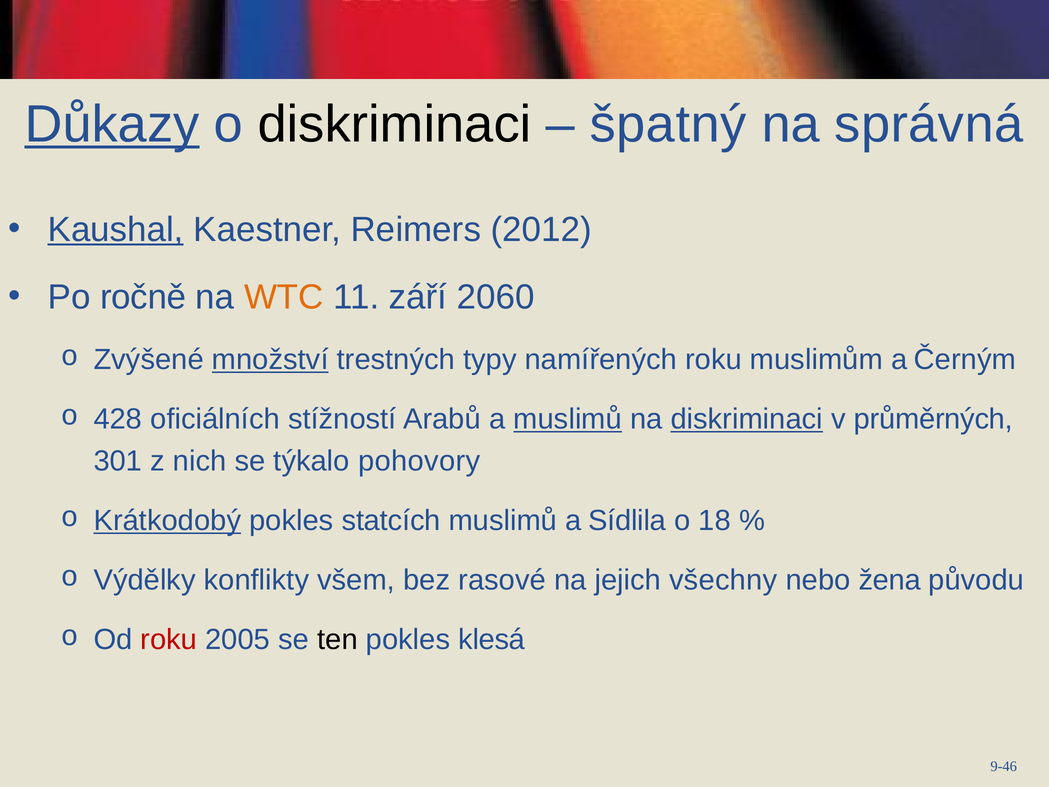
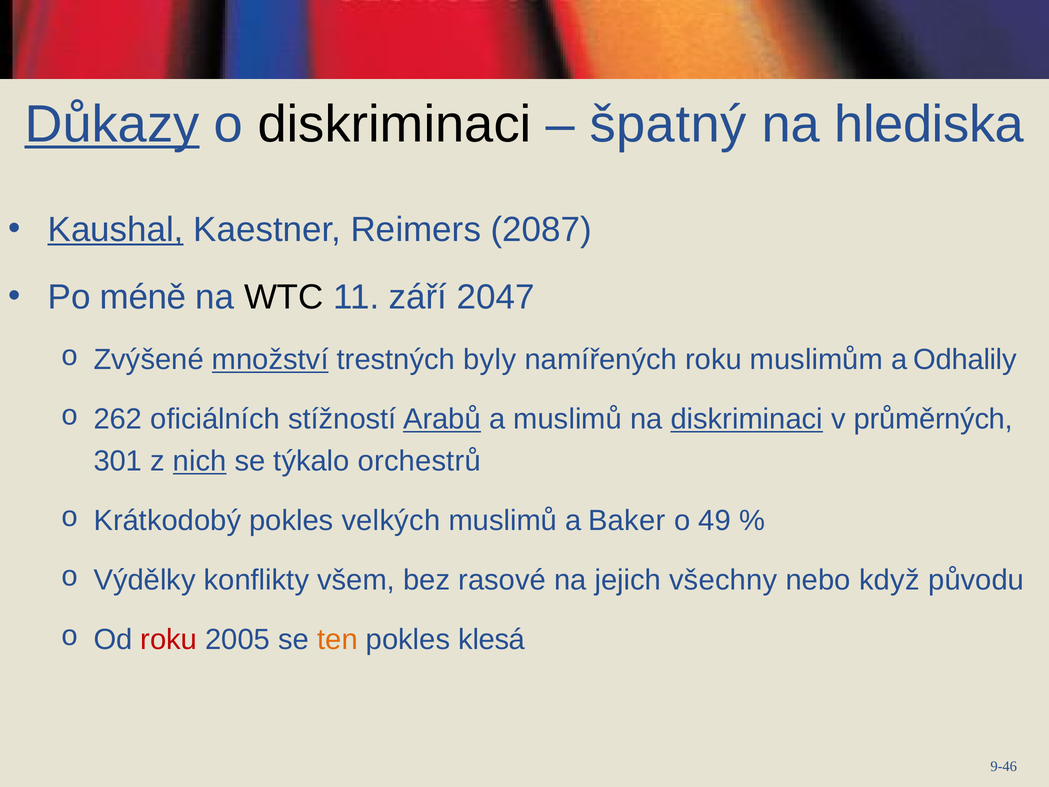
správná: správná -> hlediska
2012: 2012 -> 2087
ročně: ročně -> méně
WTC colour: orange -> black
2060: 2060 -> 2047
typy: typy -> byly
Černým: Černým -> Odhalily
428: 428 -> 262
Arabů underline: none -> present
muslimů at (568, 419) underline: present -> none
nich underline: none -> present
pohovory: pohovory -> orchestrů
Krátkodobý underline: present -> none
statcích: statcích -> velkých
Sídlila: Sídlila -> Baker
18: 18 -> 49
žena: žena -> když
ten colour: black -> orange
